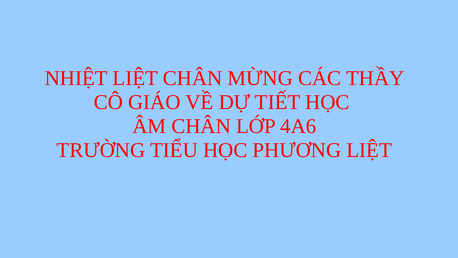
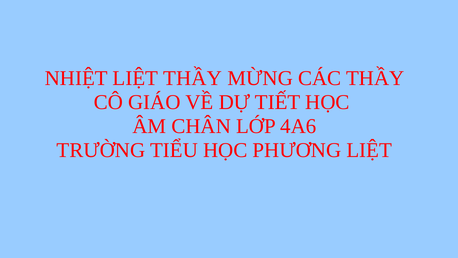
LIỆT CHÂN: CHÂN -> THẦY
